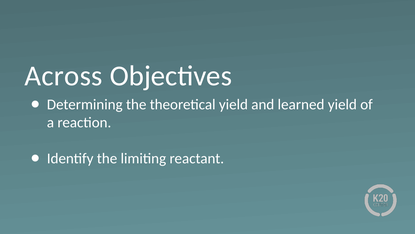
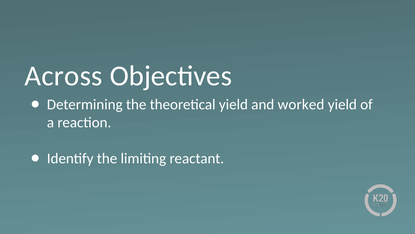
learned: learned -> worked
